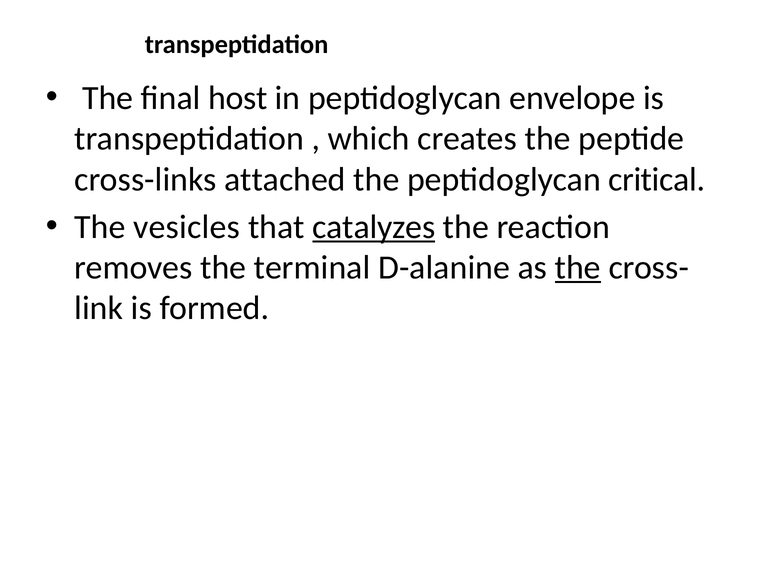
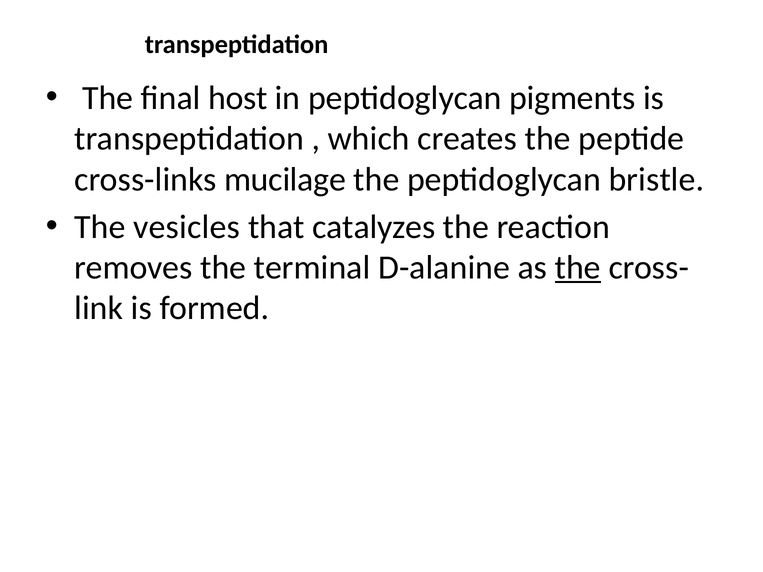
envelope: envelope -> pigments
attached: attached -> mucilage
critical: critical -> bristle
catalyzes underline: present -> none
